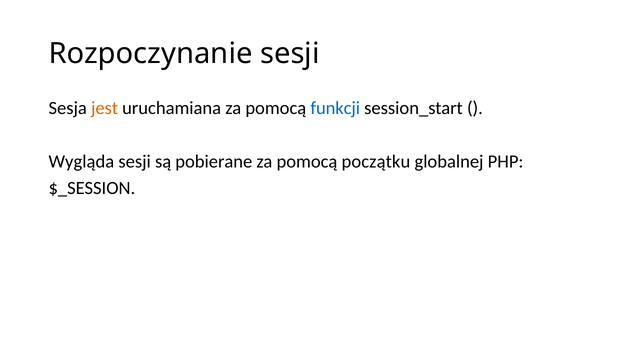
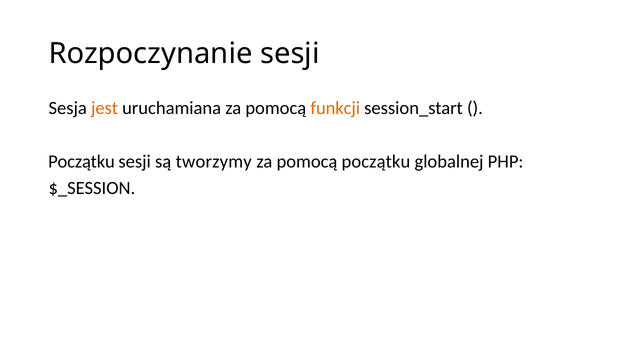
funkcji colour: blue -> orange
Wygląda at (81, 161): Wygląda -> Początku
pobierane: pobierane -> tworzymy
